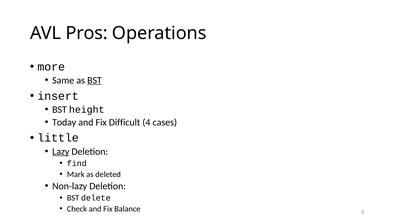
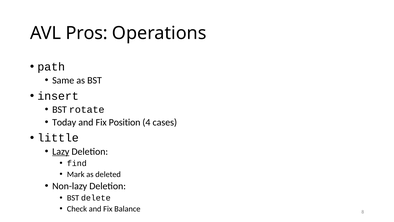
more: more -> path
BST at (95, 80) underline: present -> none
height: height -> rotate
Difficult: Difficult -> Position
